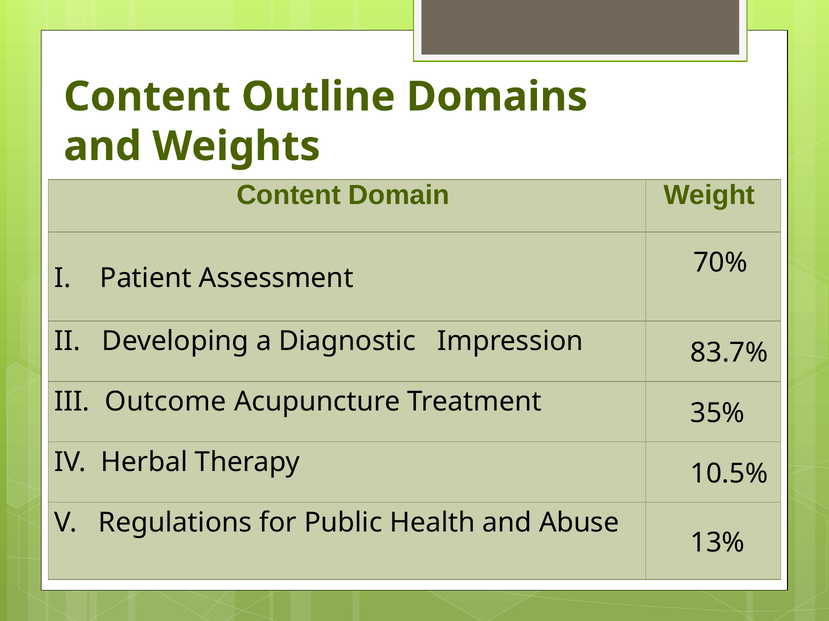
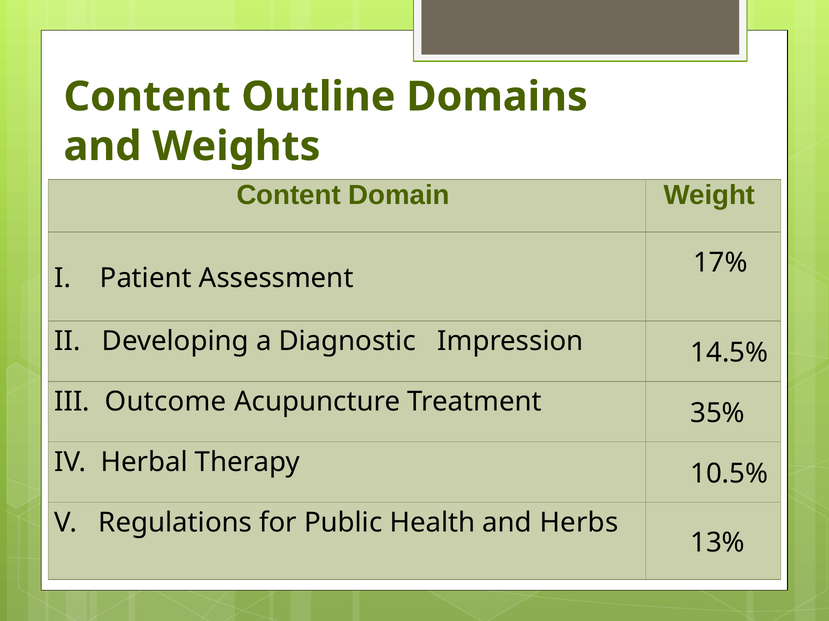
70%: 70% -> 17%
83.7%: 83.7% -> 14.5%
Abuse: Abuse -> Herbs
